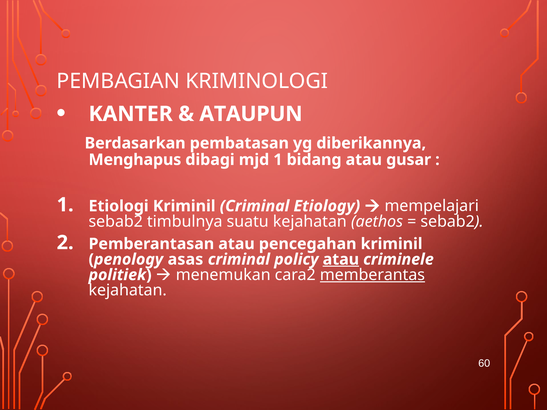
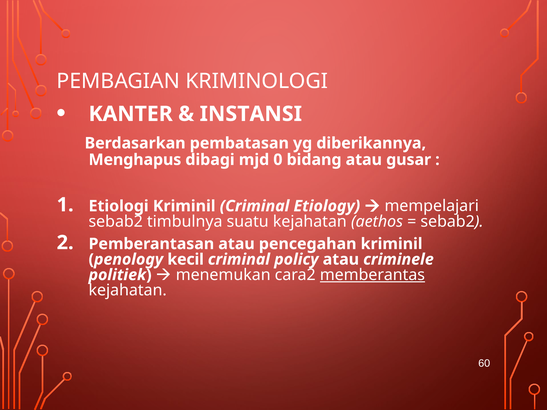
ATAUPUN: ATAUPUN -> INSTANSI
mjd 1: 1 -> 0
asas: asas -> kecil
atau at (341, 260) underline: present -> none
